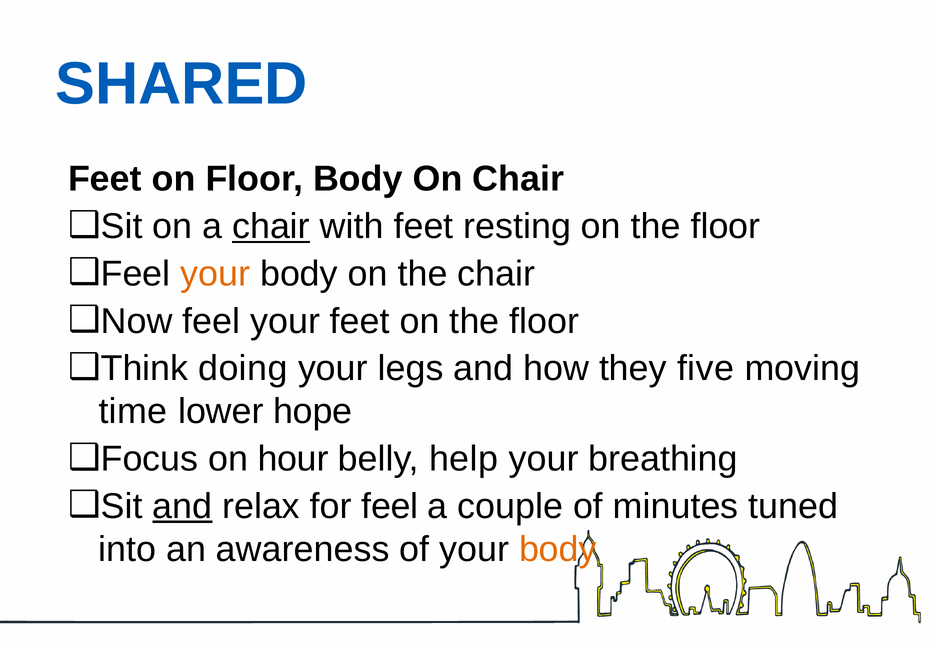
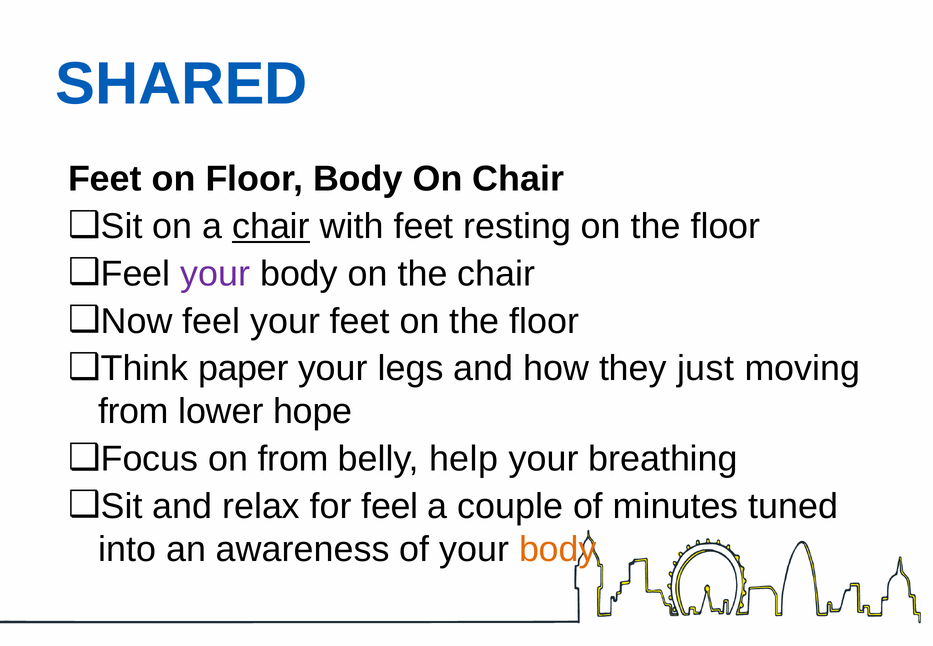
your at (215, 274) colour: orange -> purple
doing: doing -> paper
five: five -> just
time at (133, 412): time -> from
on hour: hour -> from
and at (182, 506) underline: present -> none
